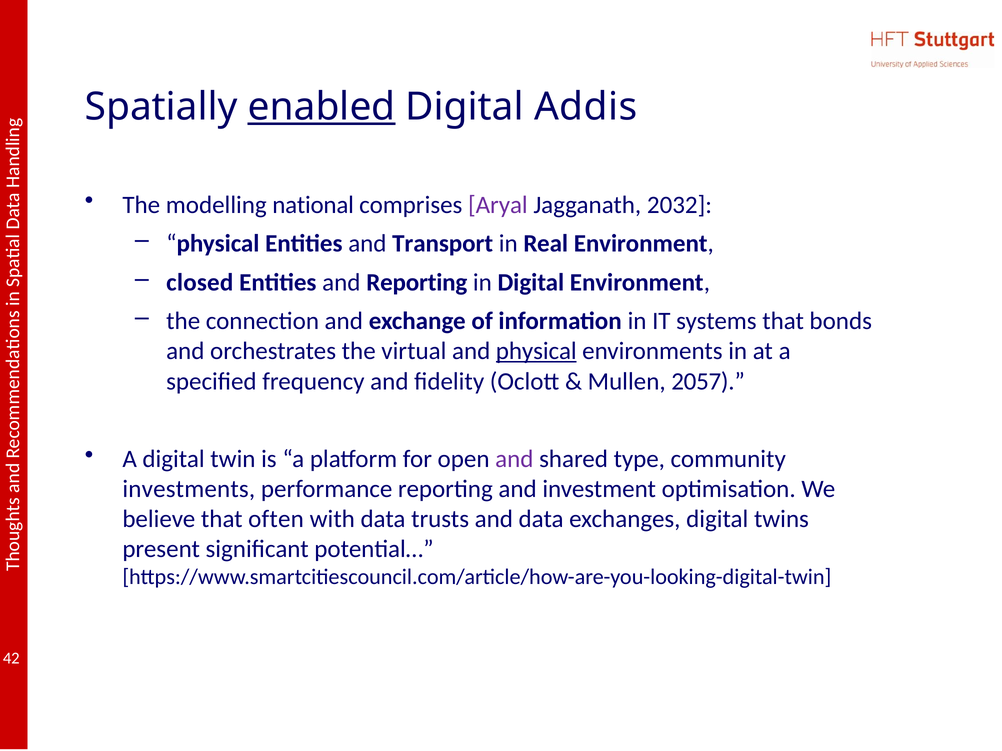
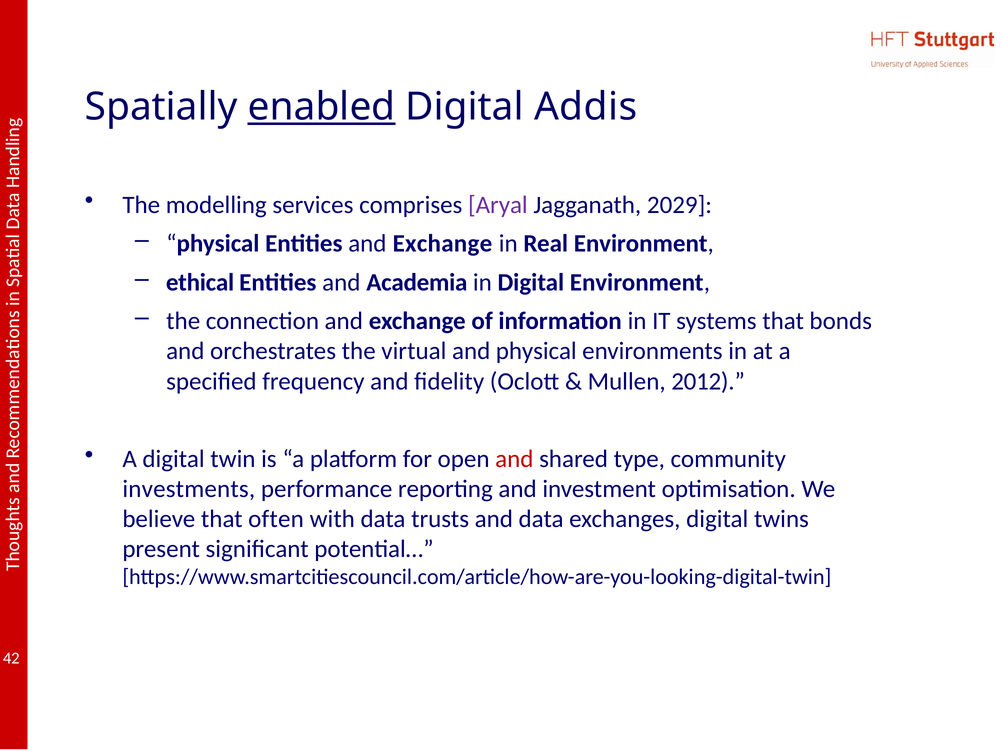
national: national -> services
2032: 2032 -> 2029
Entities and Transport: Transport -> Exchange
closed: closed -> ethical
and Reporting: Reporting -> Academia
physical at (536, 351) underline: present -> none
2057: 2057 -> 2012
and at (514, 459) colour: purple -> red
